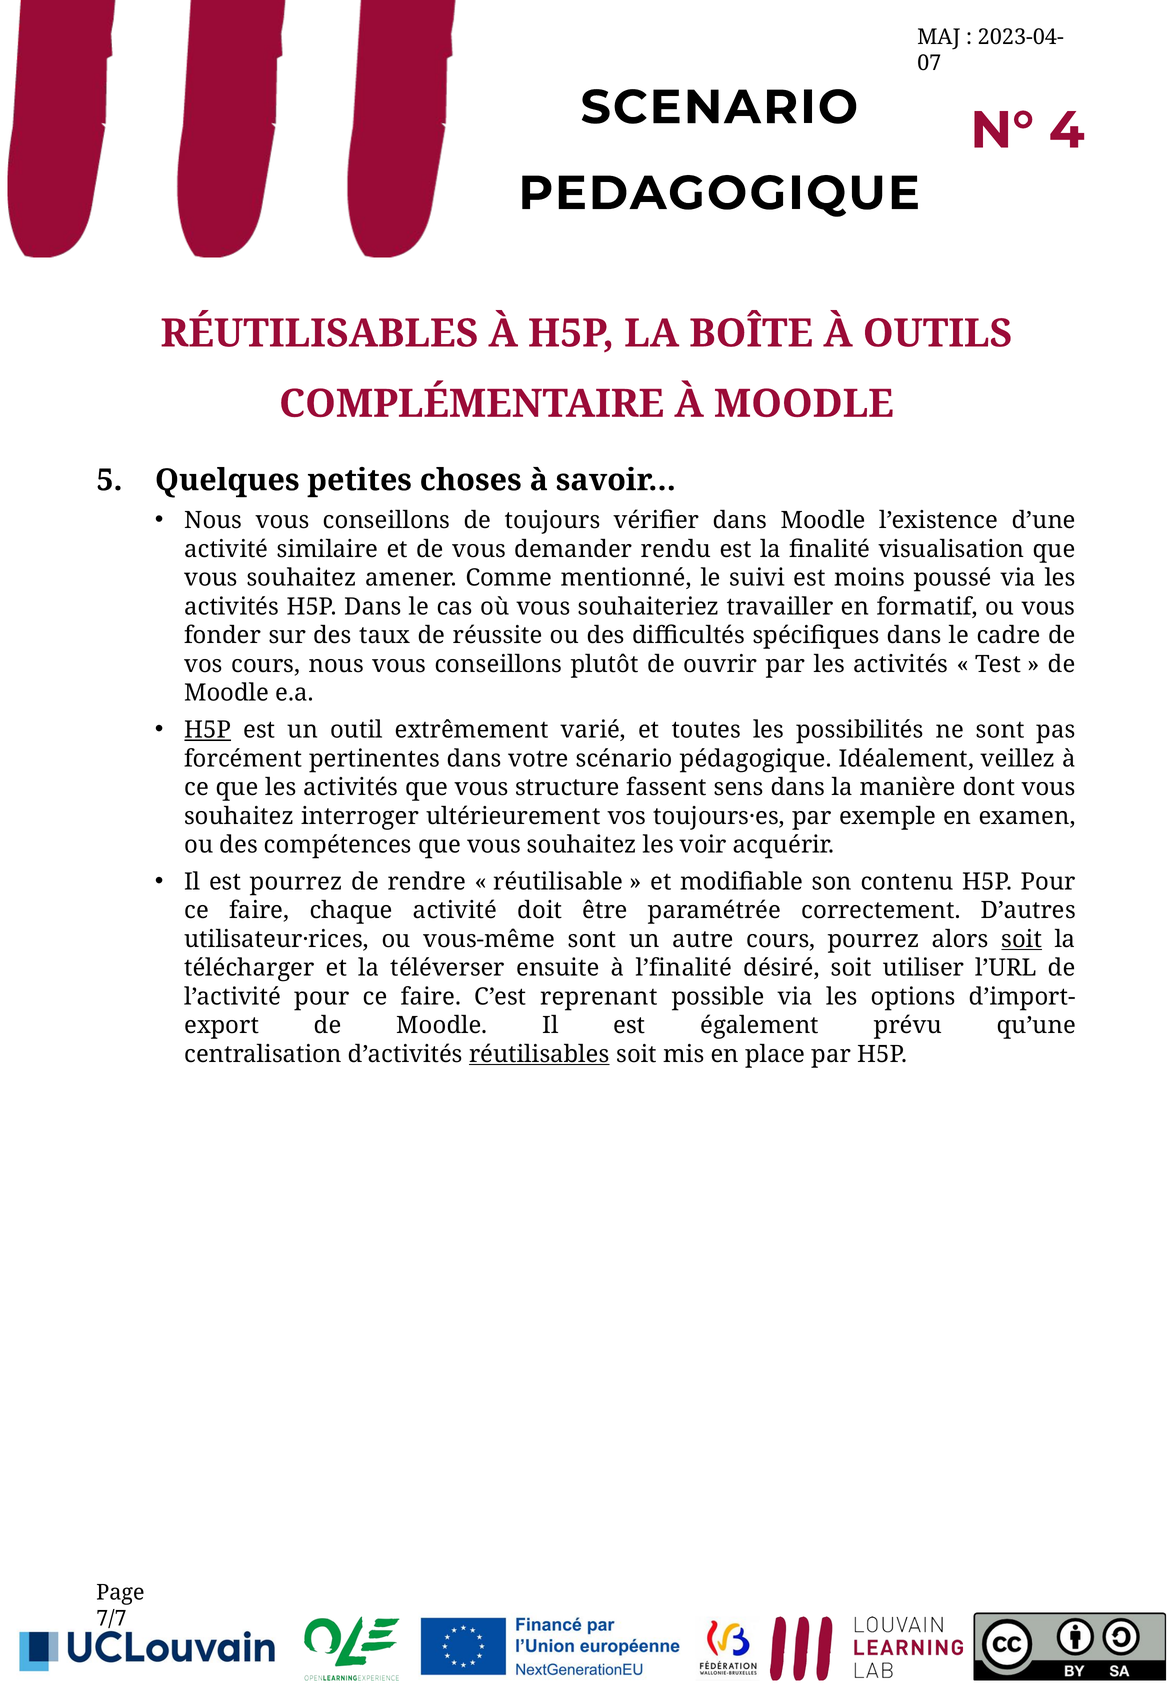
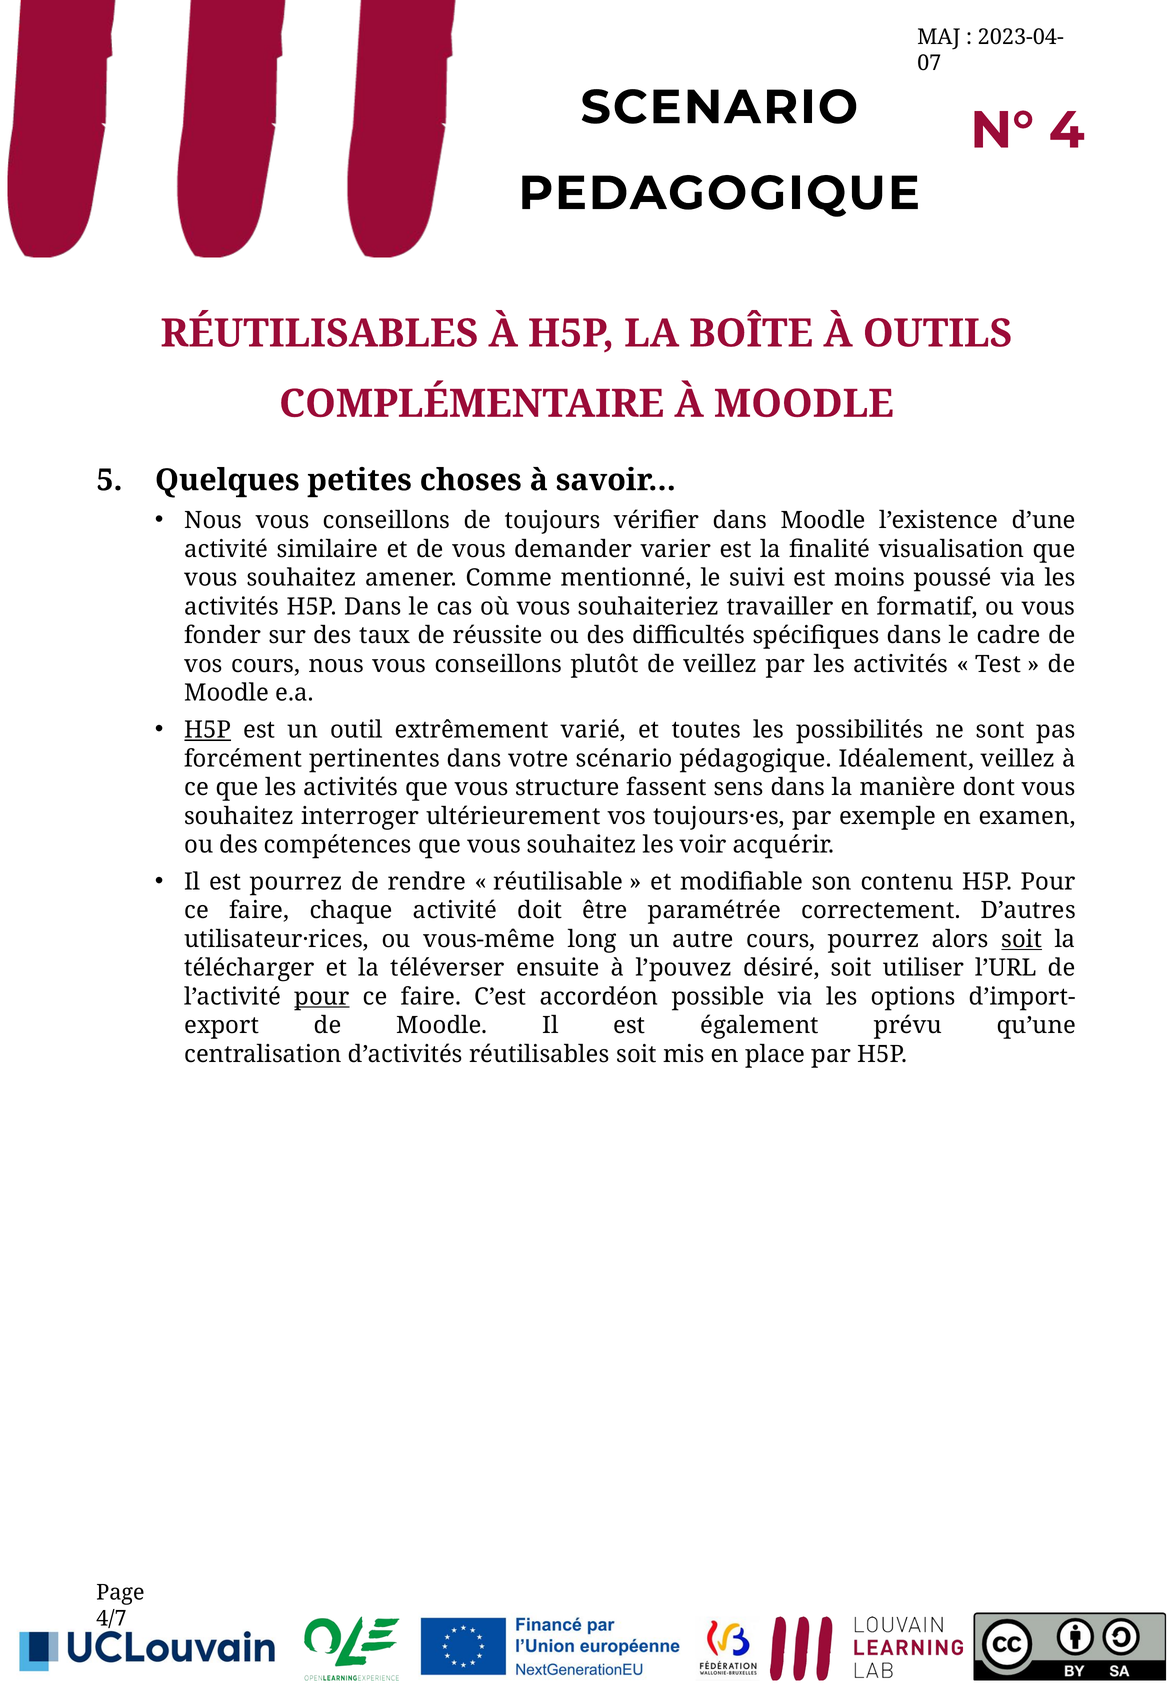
rendu: rendu -> varier
de ouvrir: ouvrir -> veillez
vous-même sont: sont -> long
l’finalité: l’finalité -> l’pouvez
pour at (322, 997) underline: none -> present
reprenant: reprenant -> accordéon
réutilisables at (539, 1054) underline: present -> none
7/7: 7/7 -> 4/7
